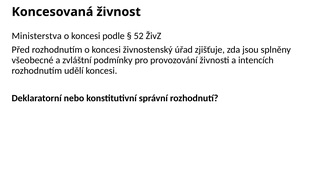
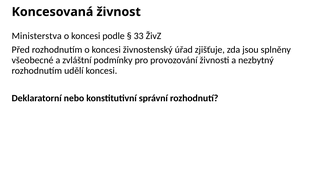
52: 52 -> 33
intencích: intencích -> nezbytný
